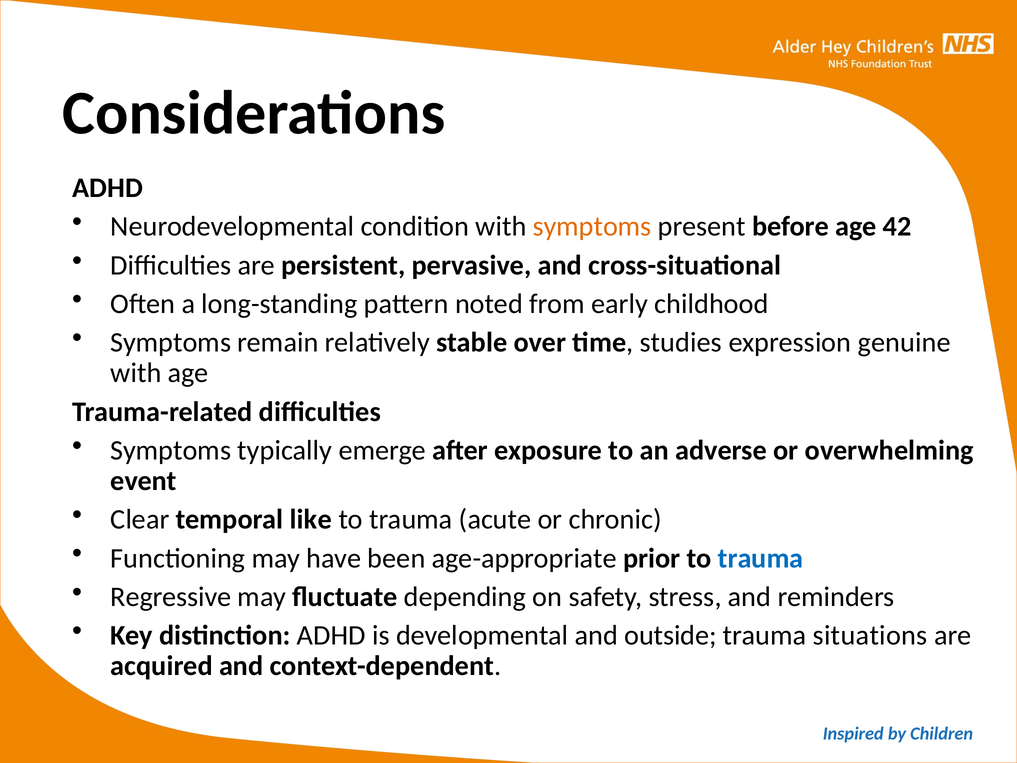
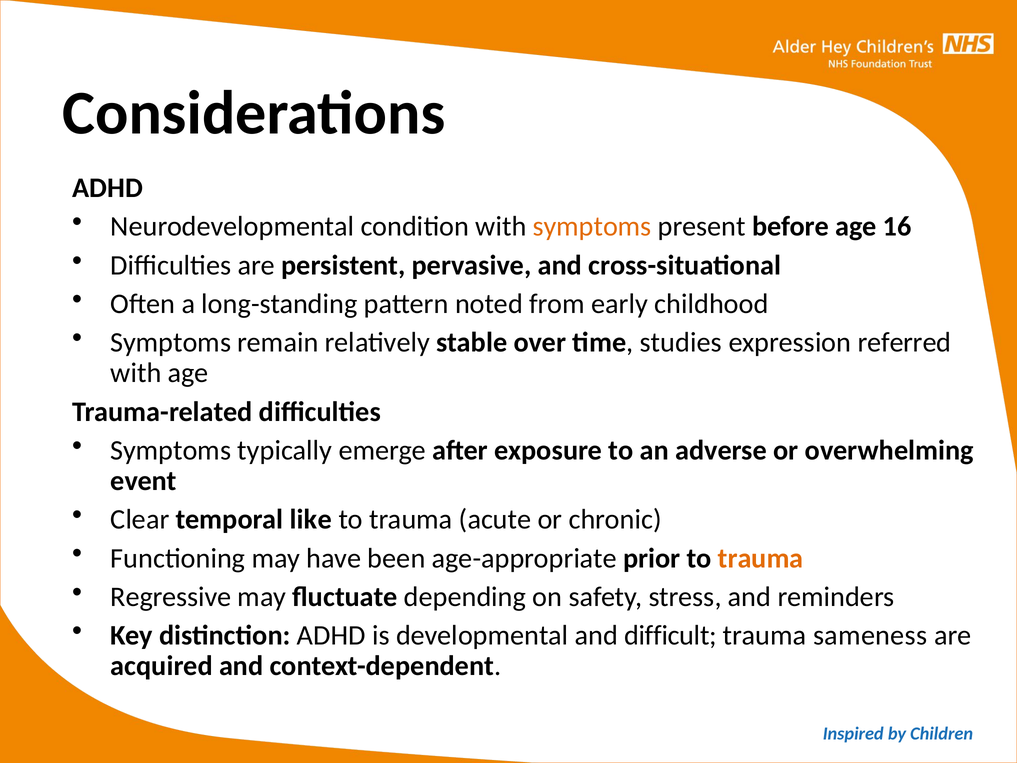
42: 42 -> 16
genuine: genuine -> referred
trauma at (761, 558) colour: blue -> orange
outside: outside -> difficult
situations: situations -> sameness
